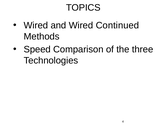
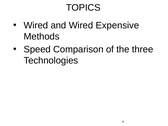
Continued: Continued -> Expensive
